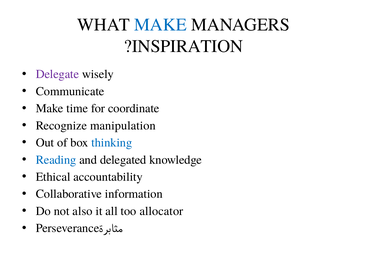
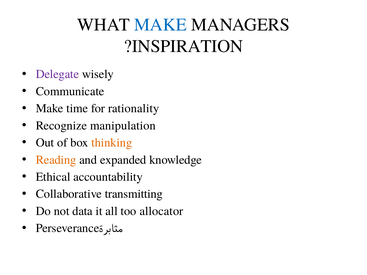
coordinate: coordinate -> rationality
thinking colour: blue -> orange
Reading colour: blue -> orange
delegated: delegated -> expanded
information: information -> transmitting
also: also -> data
